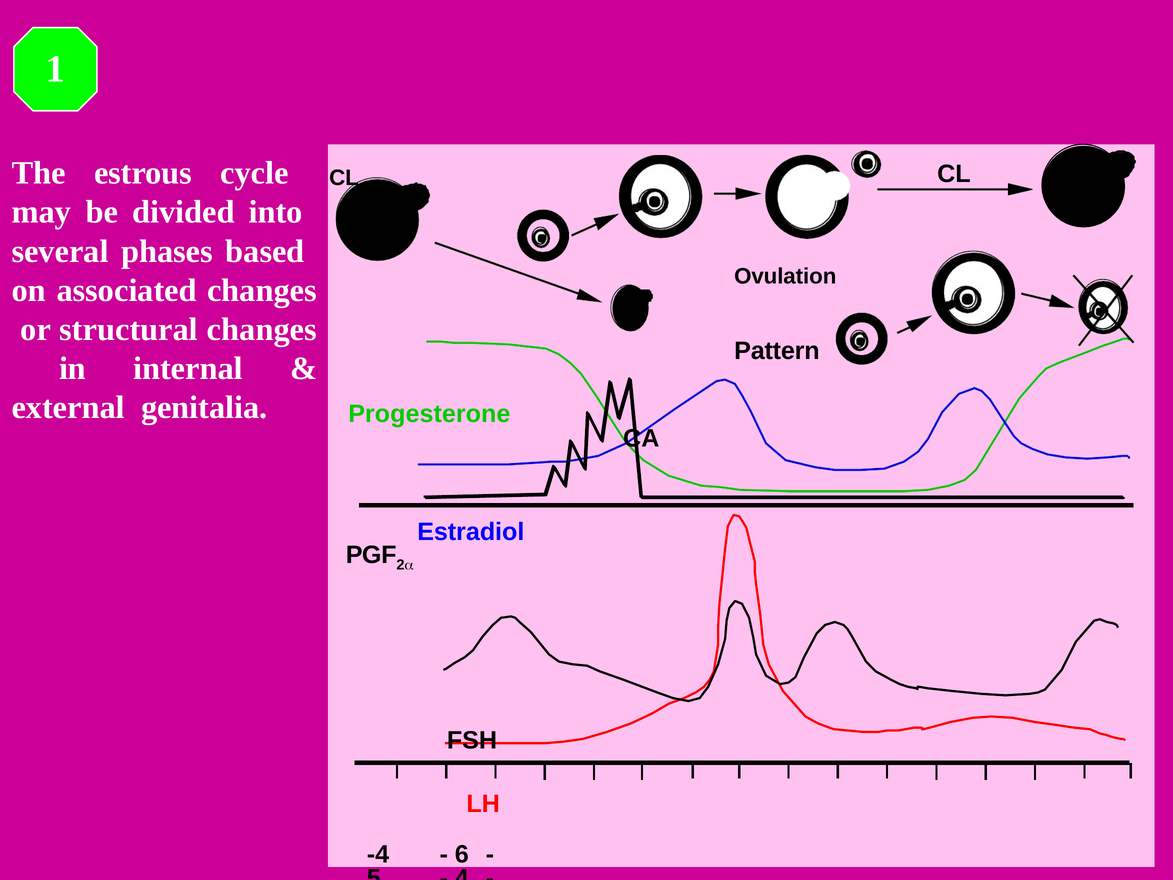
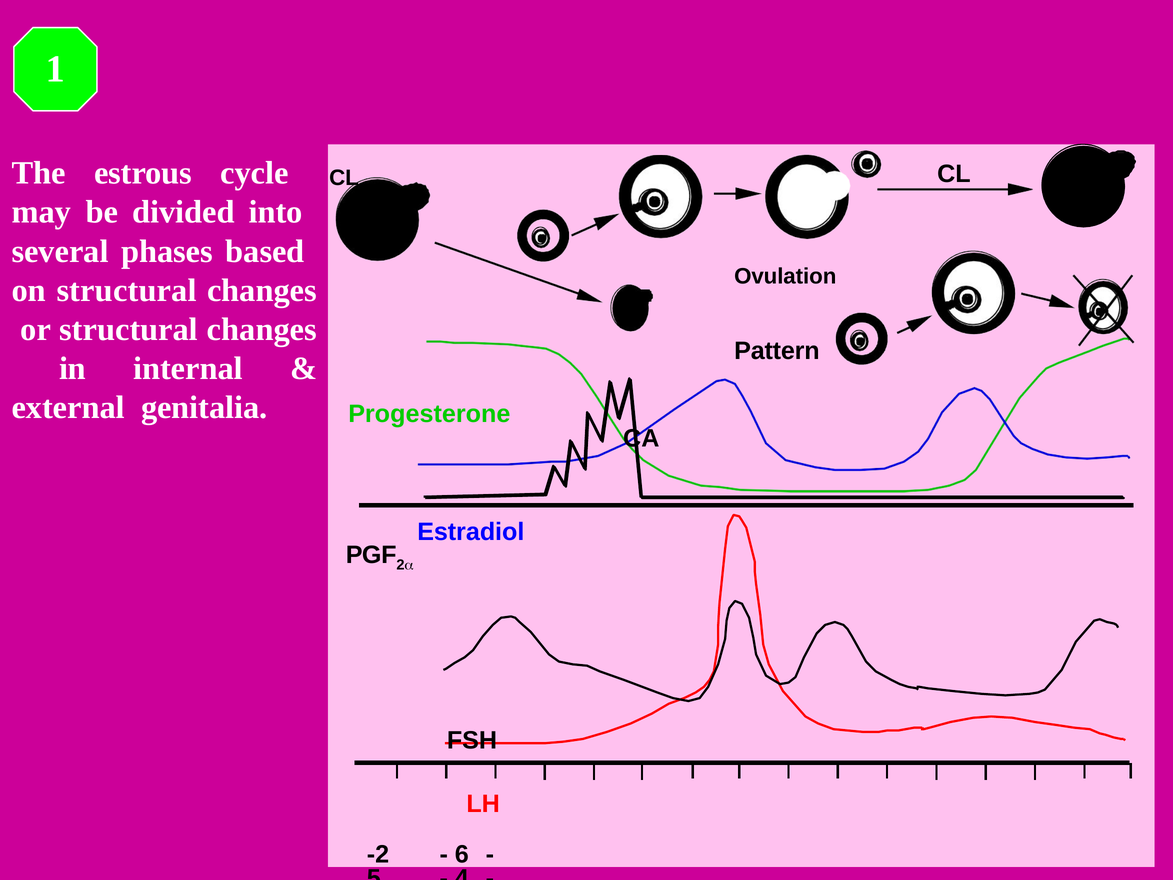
on associated: associated -> structural
-4: -4 -> -2
